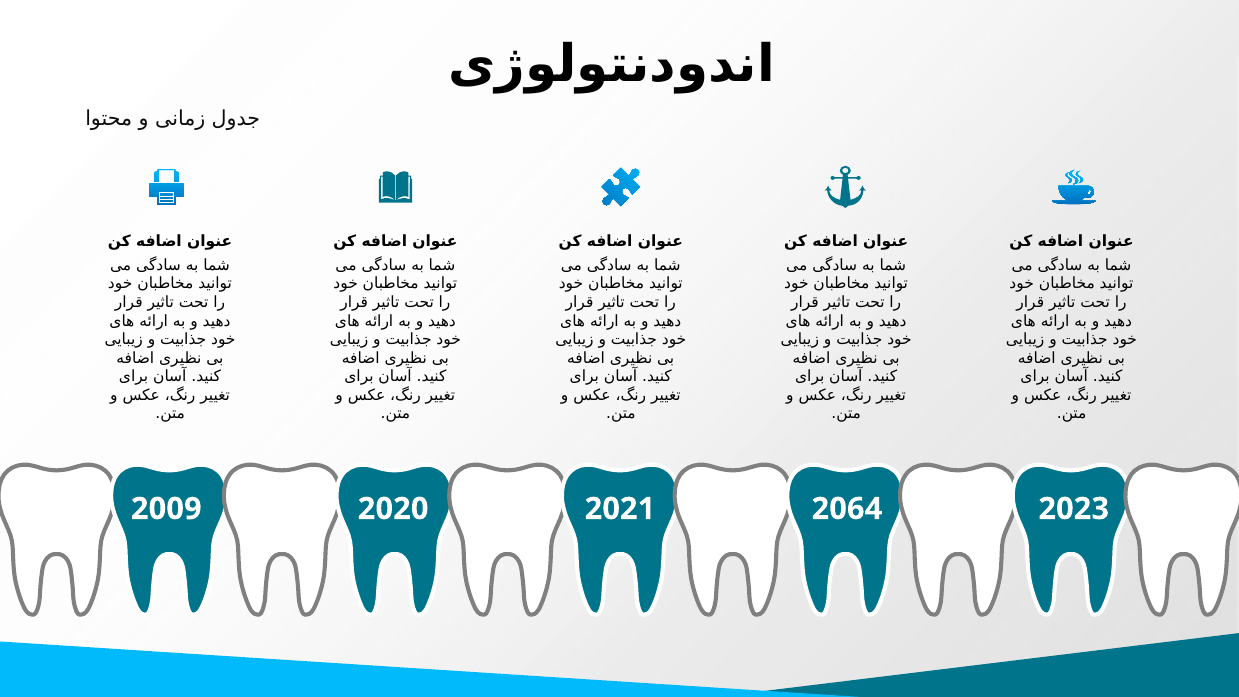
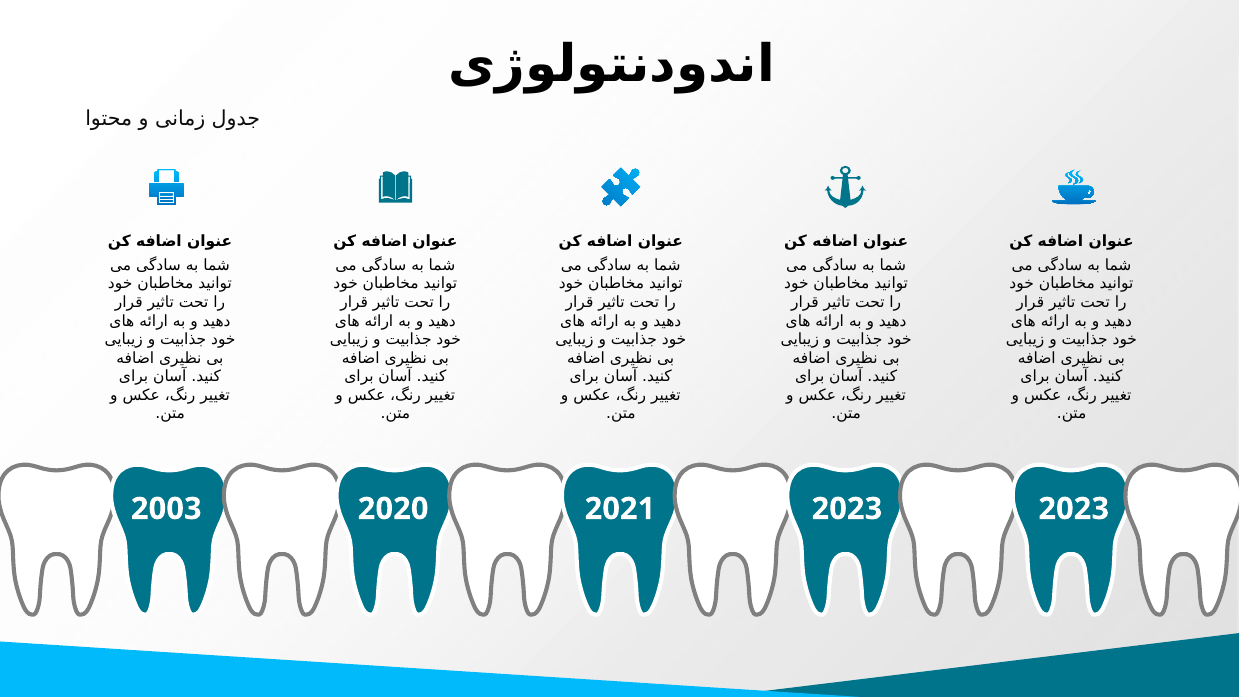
2009: 2009 -> 2003
2021 2064: 2064 -> 2023
